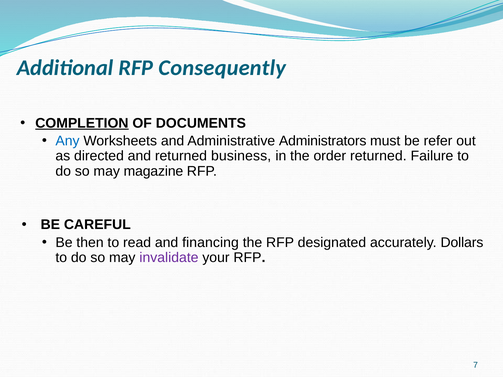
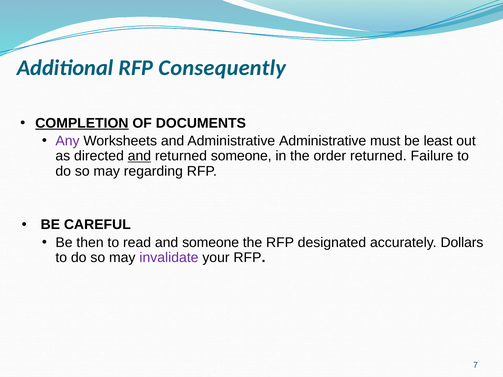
Any colour: blue -> purple
Administrative Administrators: Administrators -> Administrative
refer: refer -> least
and at (139, 156) underline: none -> present
returned business: business -> someone
magazine: magazine -> regarding
and financing: financing -> someone
